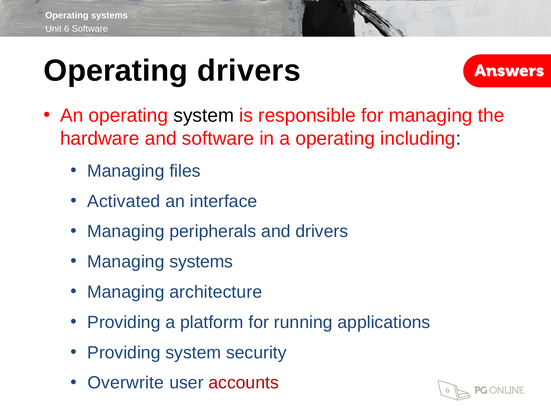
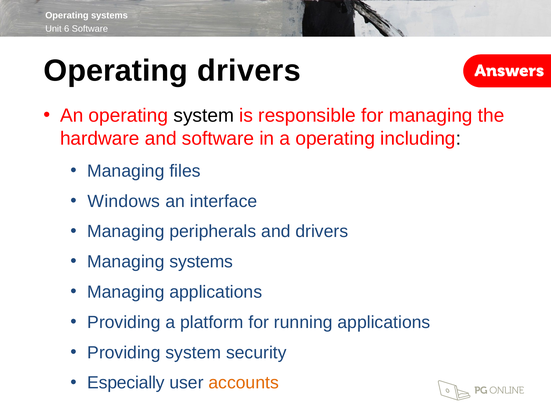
Activated: Activated -> Windows
Managing architecture: architecture -> applications
Overwrite: Overwrite -> Especially
accounts colour: red -> orange
